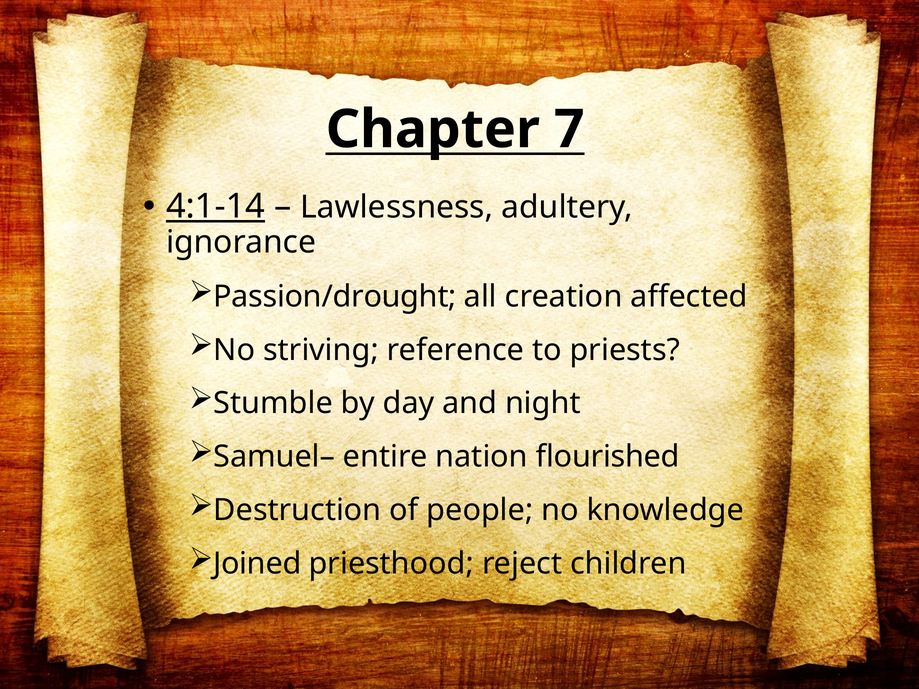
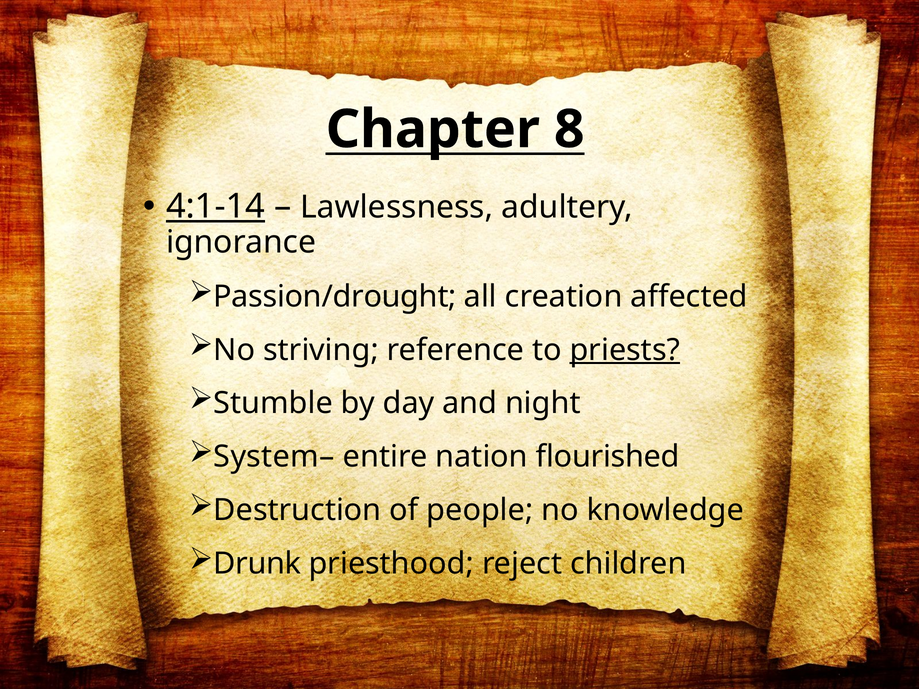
7: 7 -> 8
priests underline: none -> present
Samuel–: Samuel– -> System–
Joined: Joined -> Drunk
